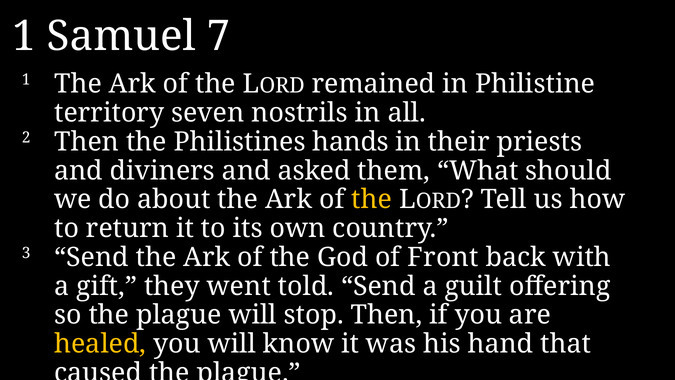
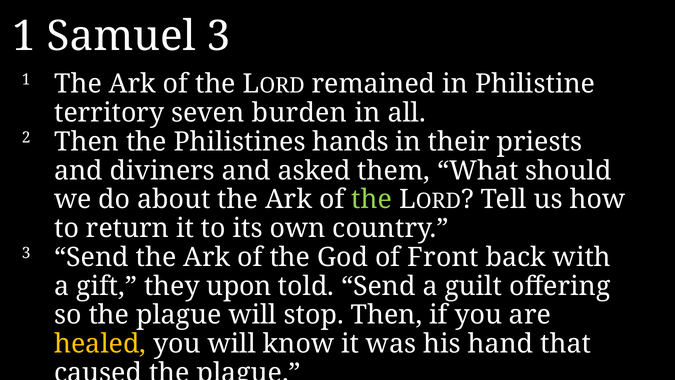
Samuel 7: 7 -> 3
nostrils: nostrils -> burden
the at (372, 199) colour: yellow -> light green
went: went -> upon
